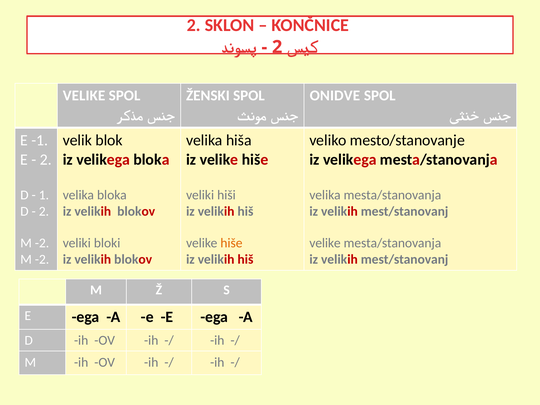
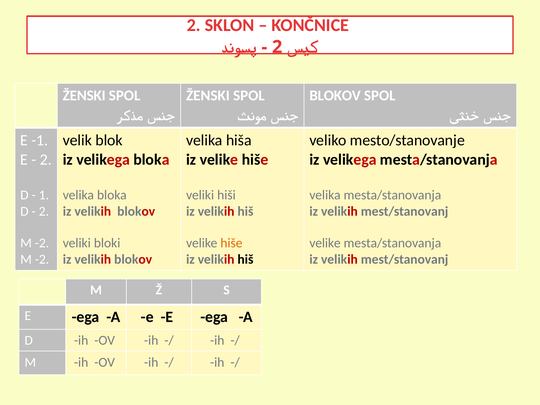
VELIKE at (84, 95): VELIKE -> ŽENSKI
ONIDVE at (335, 95): ONIDVE -> BLOKOV
hiš at (245, 259) colour: red -> black
